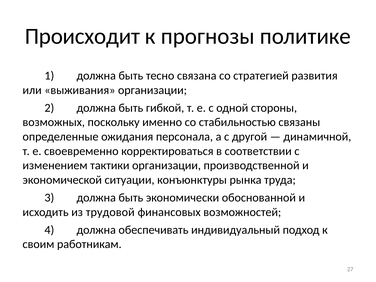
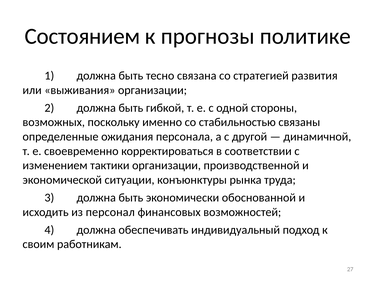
Происходит: Происходит -> Состоянием
трудовой: трудовой -> персонал
